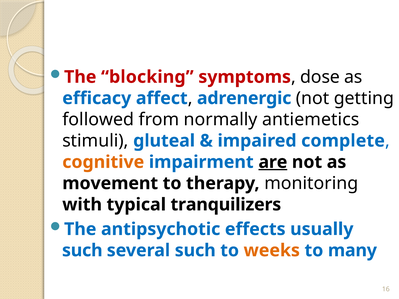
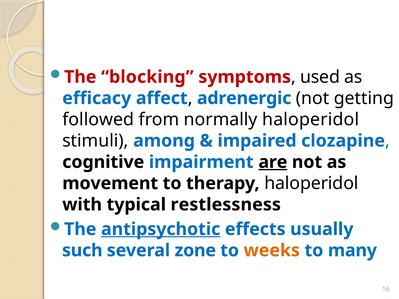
dose: dose -> used
normally antiemetics: antiemetics -> haloperidol
gluteal: gluteal -> among
complete: complete -> clozapine
cognitive colour: orange -> black
therapy monitoring: monitoring -> haloperidol
tranquilizers: tranquilizers -> restlessness
antipsychotic underline: none -> present
several such: such -> zone
